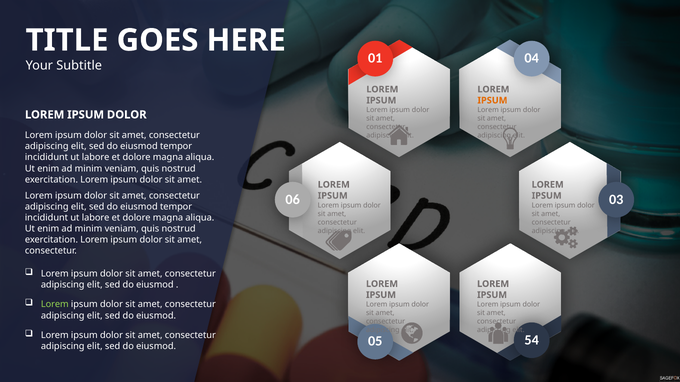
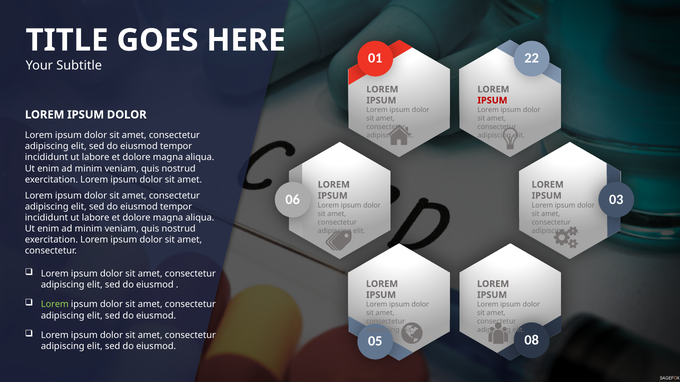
04: 04 -> 22
IPSUM at (492, 101) colour: orange -> red
54: 54 -> 08
